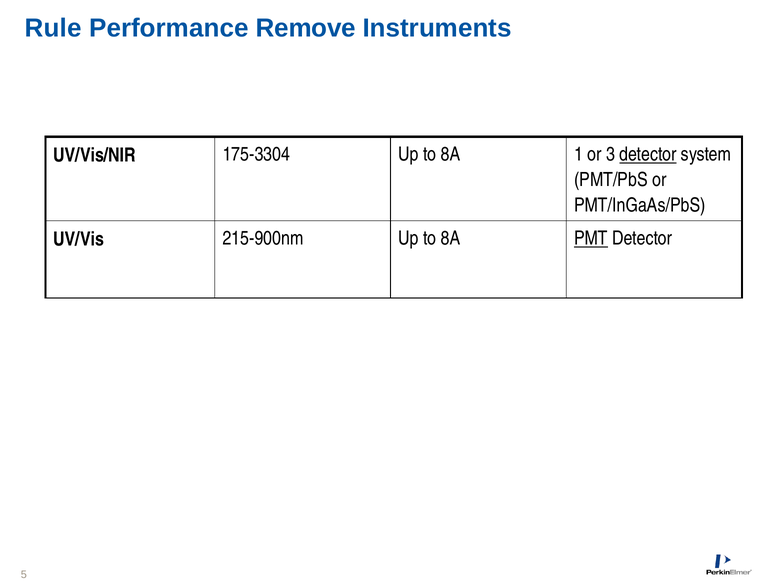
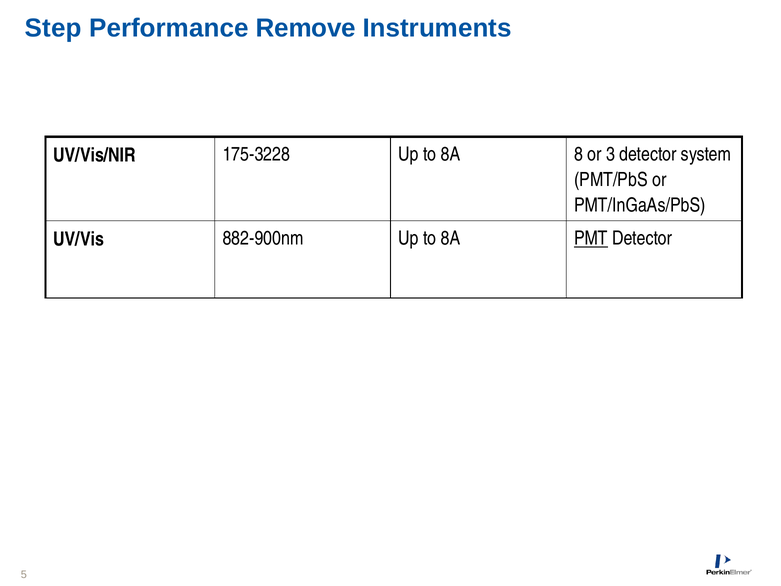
Rule: Rule -> Step
175-3304: 175-3304 -> 175-3228
1: 1 -> 8
detector at (648, 154) underline: present -> none
215-900nm: 215-900nm -> 882-900nm
